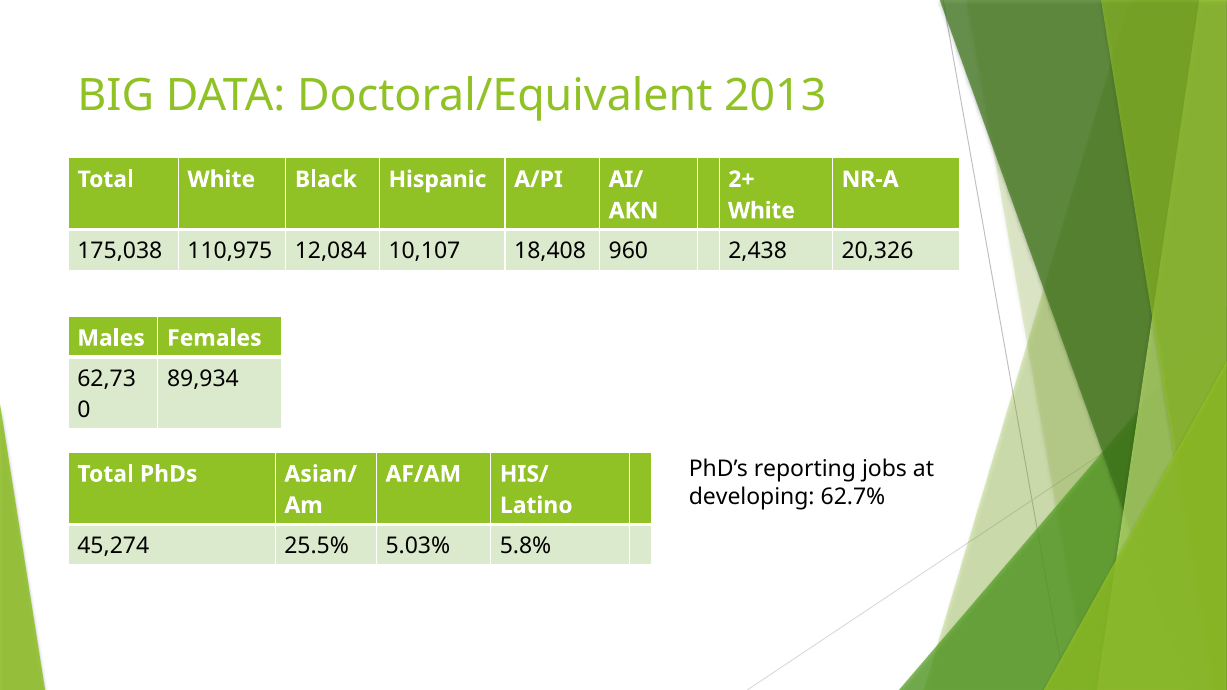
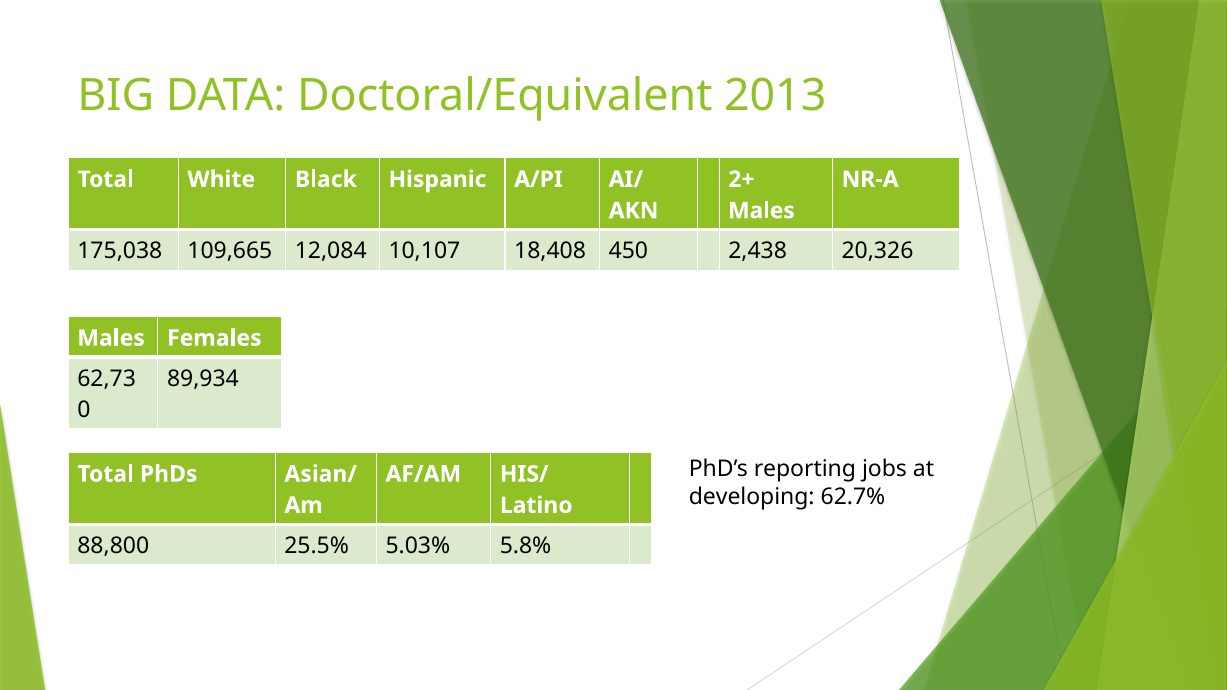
White at (761, 211): White -> Males
110,975: 110,975 -> 109,665
960: 960 -> 450
45,274: 45,274 -> 88,800
